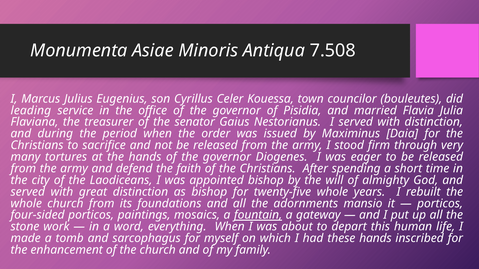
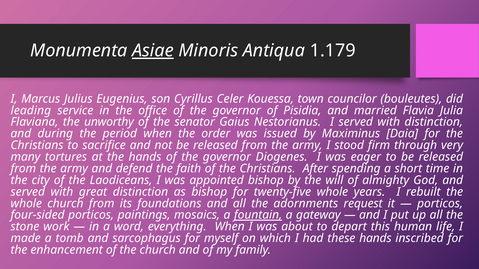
Asiae underline: none -> present
7.508: 7.508 -> 1.179
treasurer: treasurer -> unworthy
mansio: mansio -> request
